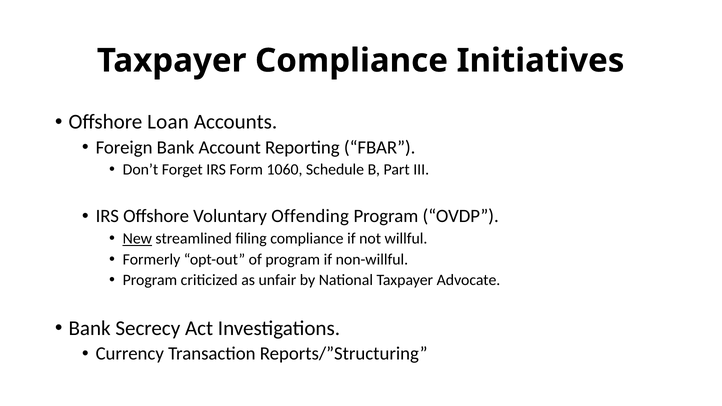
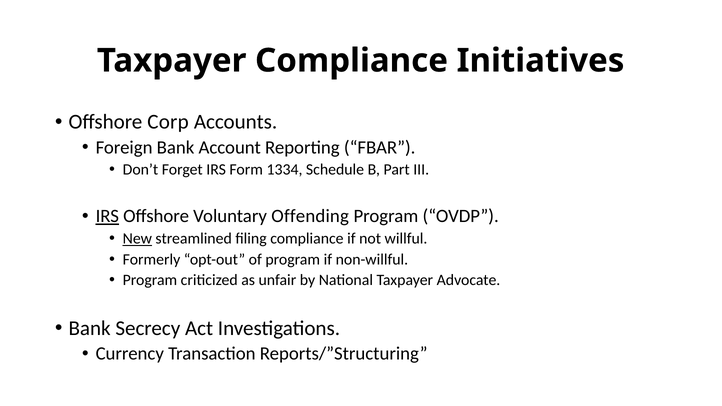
Loan: Loan -> Corp
1060: 1060 -> 1334
IRS at (107, 216) underline: none -> present
